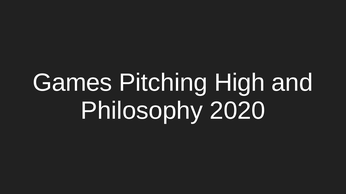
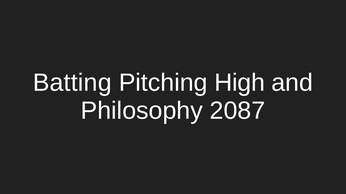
Games: Games -> Batting
2020: 2020 -> 2087
